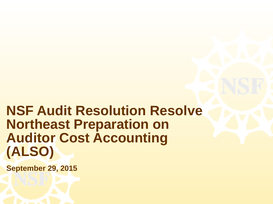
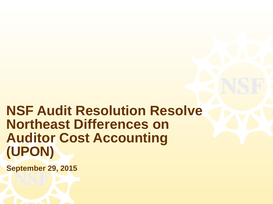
Preparation: Preparation -> Differences
ALSO: ALSO -> UPON
